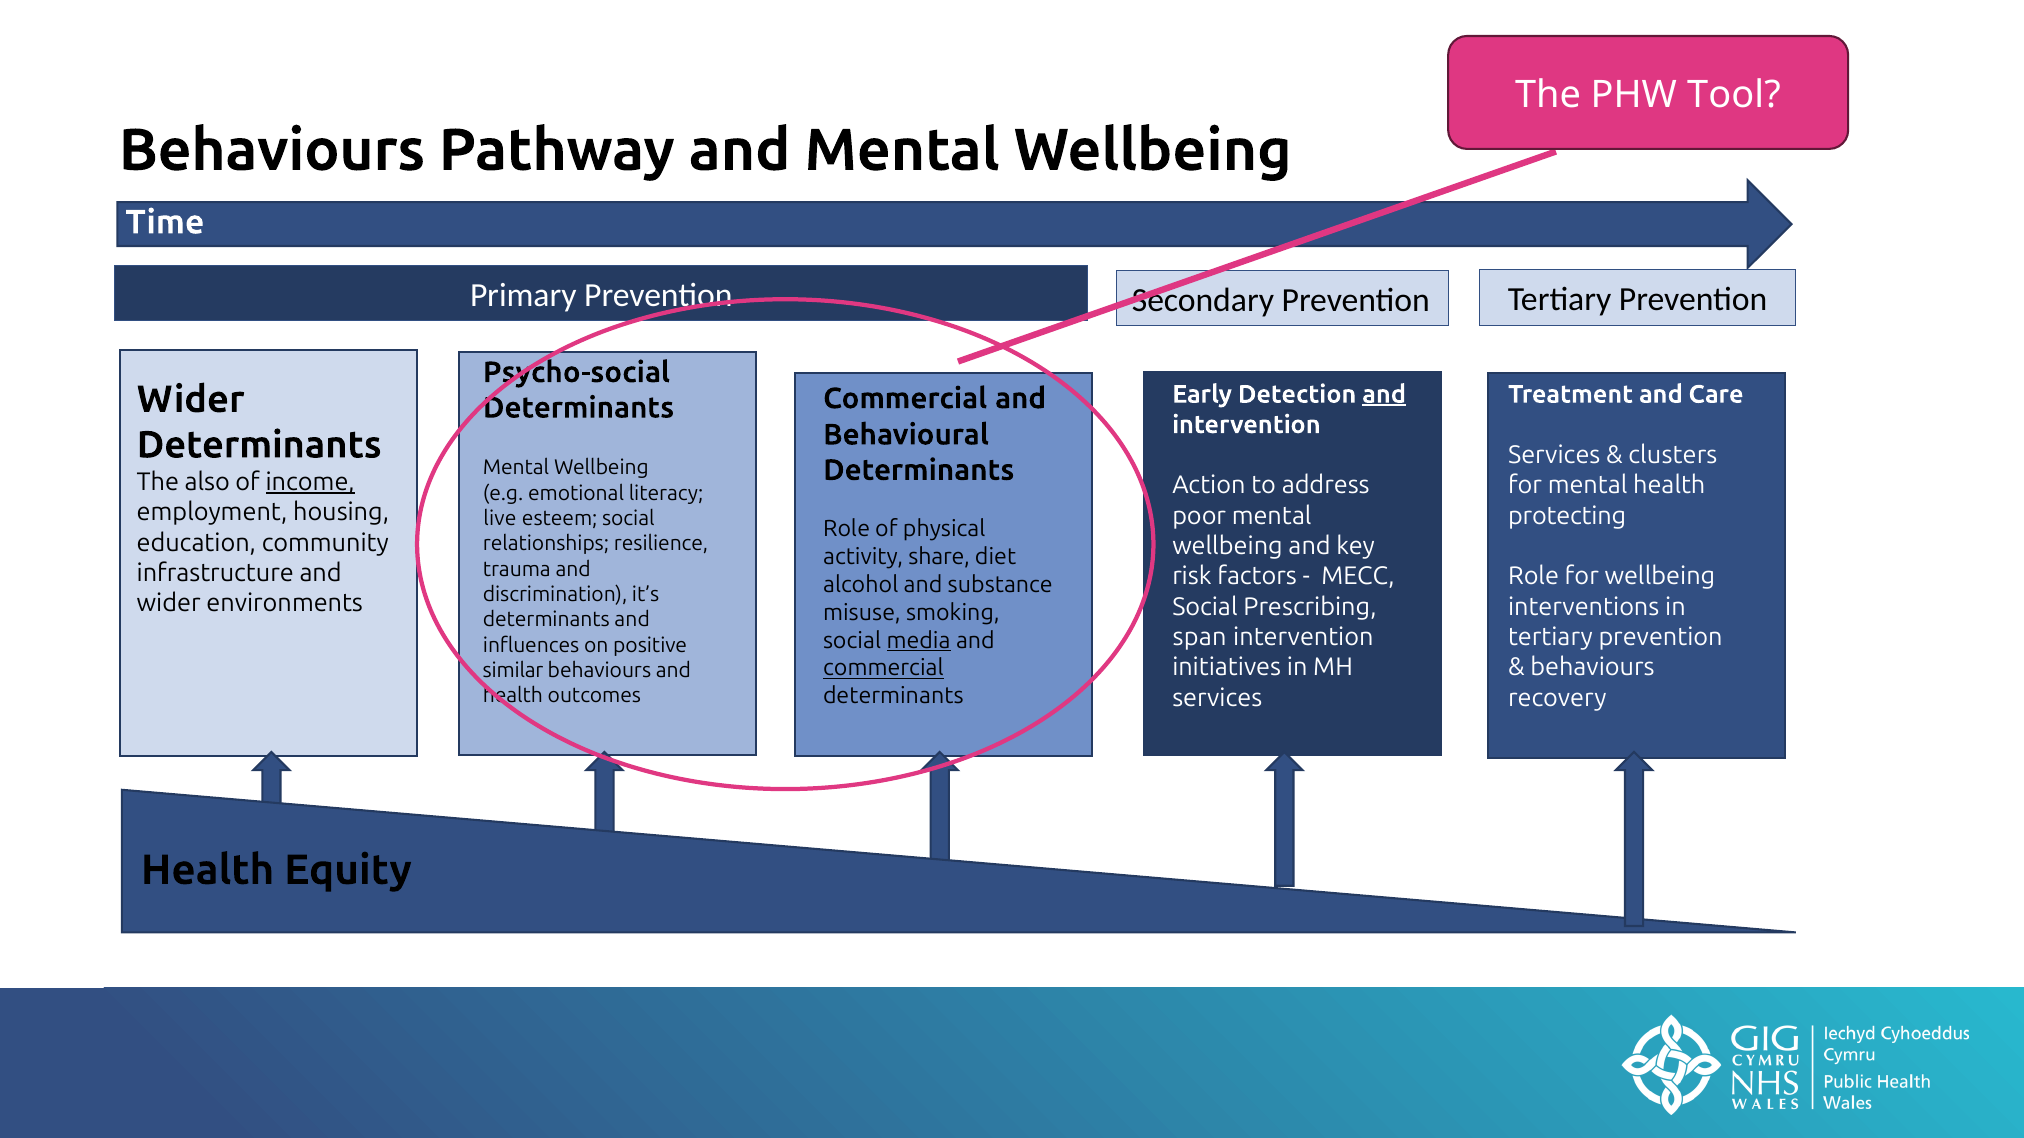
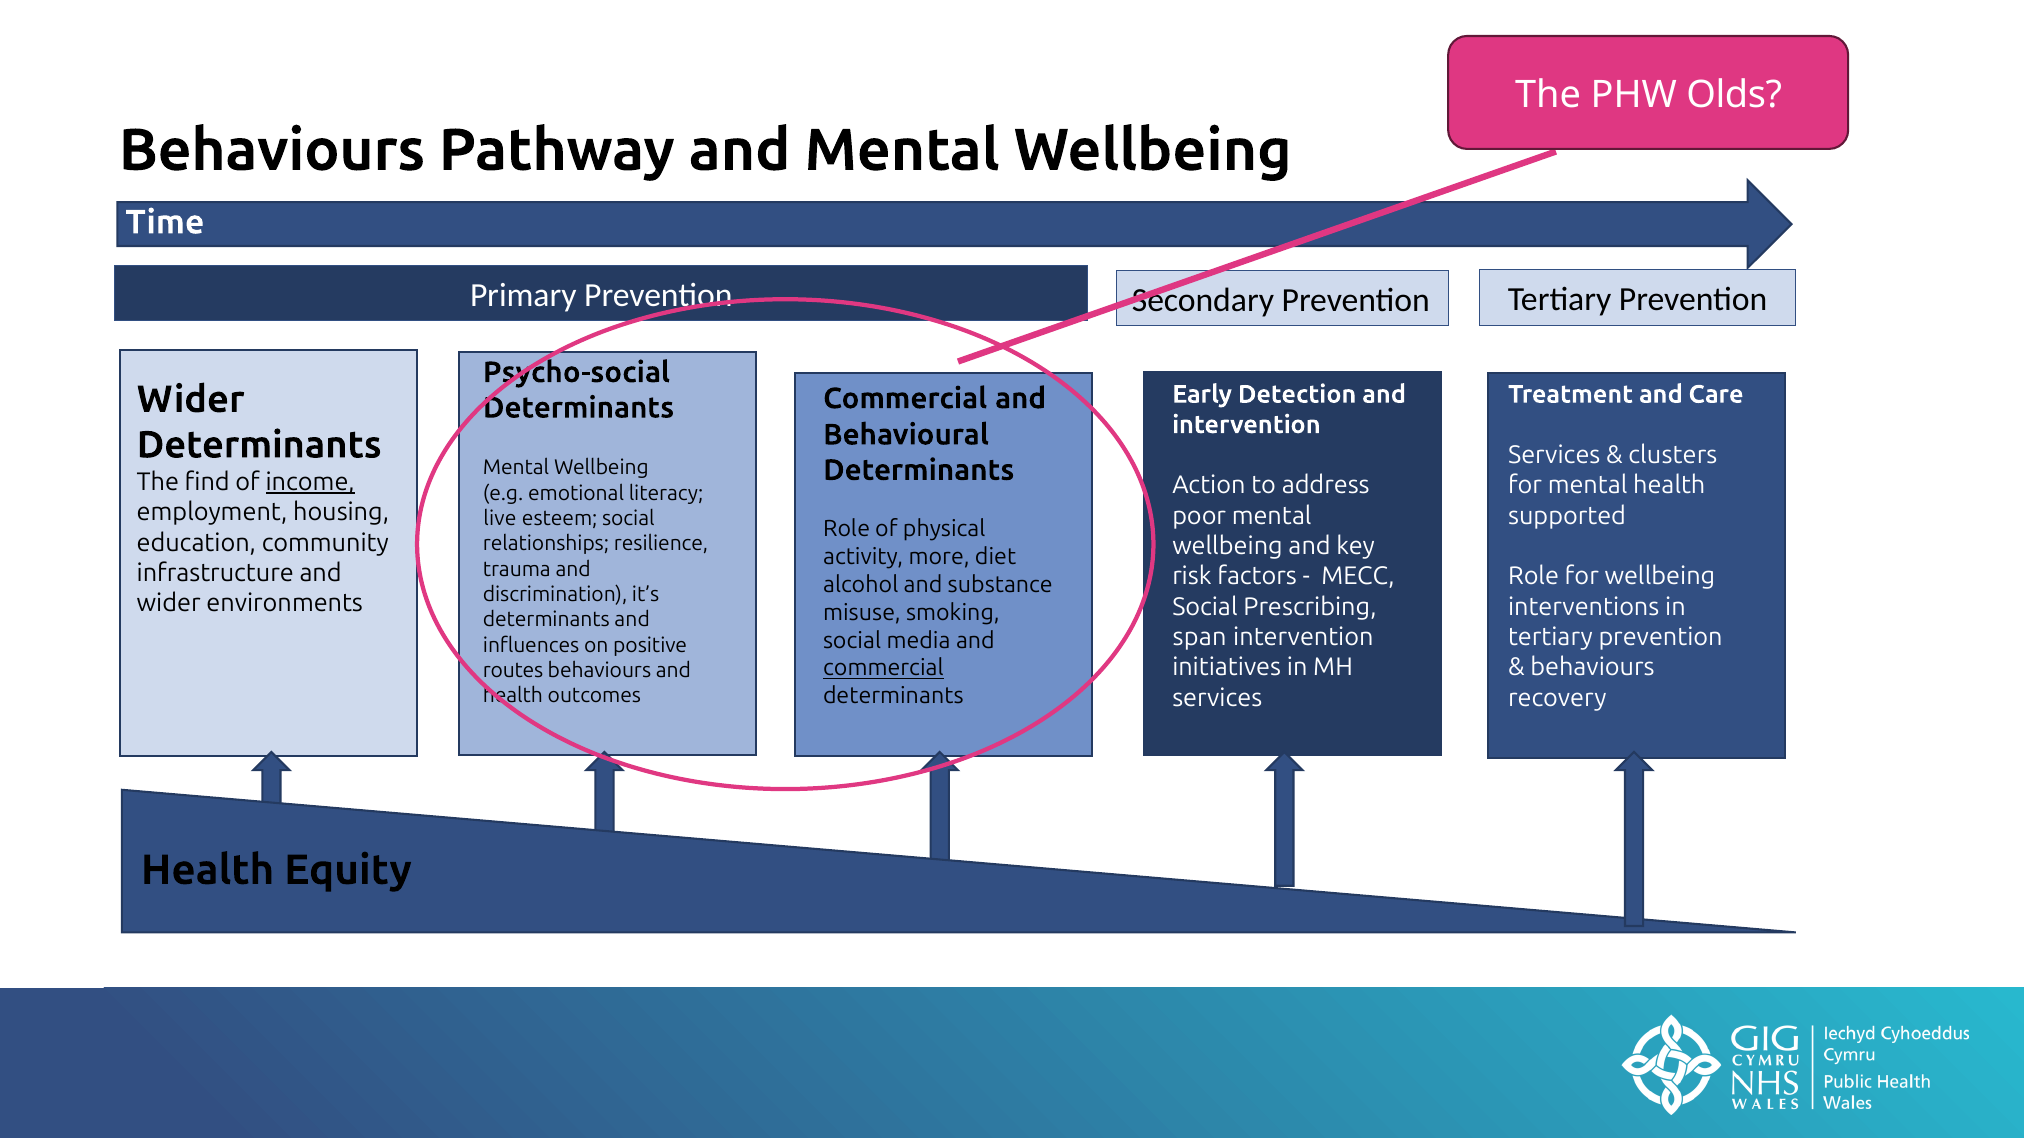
Tool: Tool -> Olds
and at (1384, 395) underline: present -> none
also: also -> find
protecting: protecting -> supported
share: share -> more
media underline: present -> none
similar: similar -> routes
